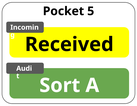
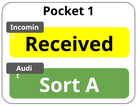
5: 5 -> 1
